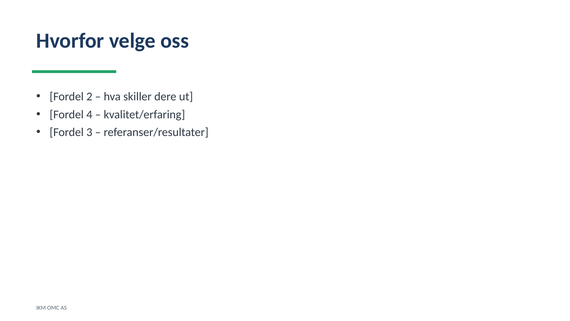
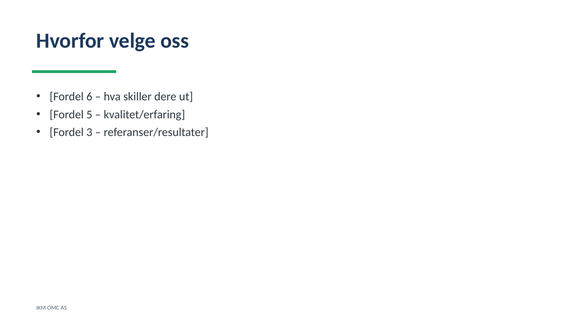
2: 2 -> 6
4: 4 -> 5
